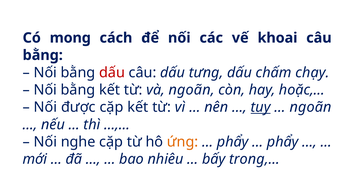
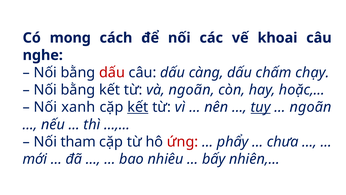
bằng at (43, 55): bằng -> nghe
tưng: tưng -> càng
được: được -> xanh
kết at (138, 107) underline: none -> present
nghe: nghe -> tham
ứng colour: orange -> red
phẩy at (283, 142): phẩy -> chưa
trong,…: trong,… -> nhiên,…
